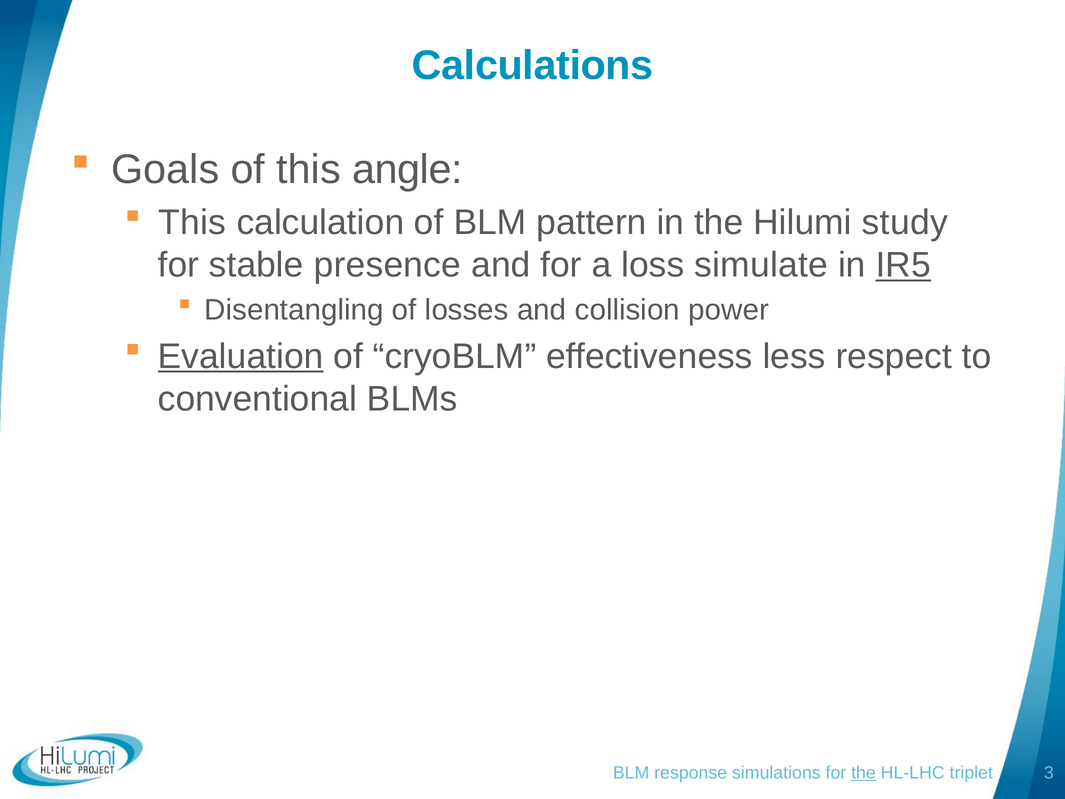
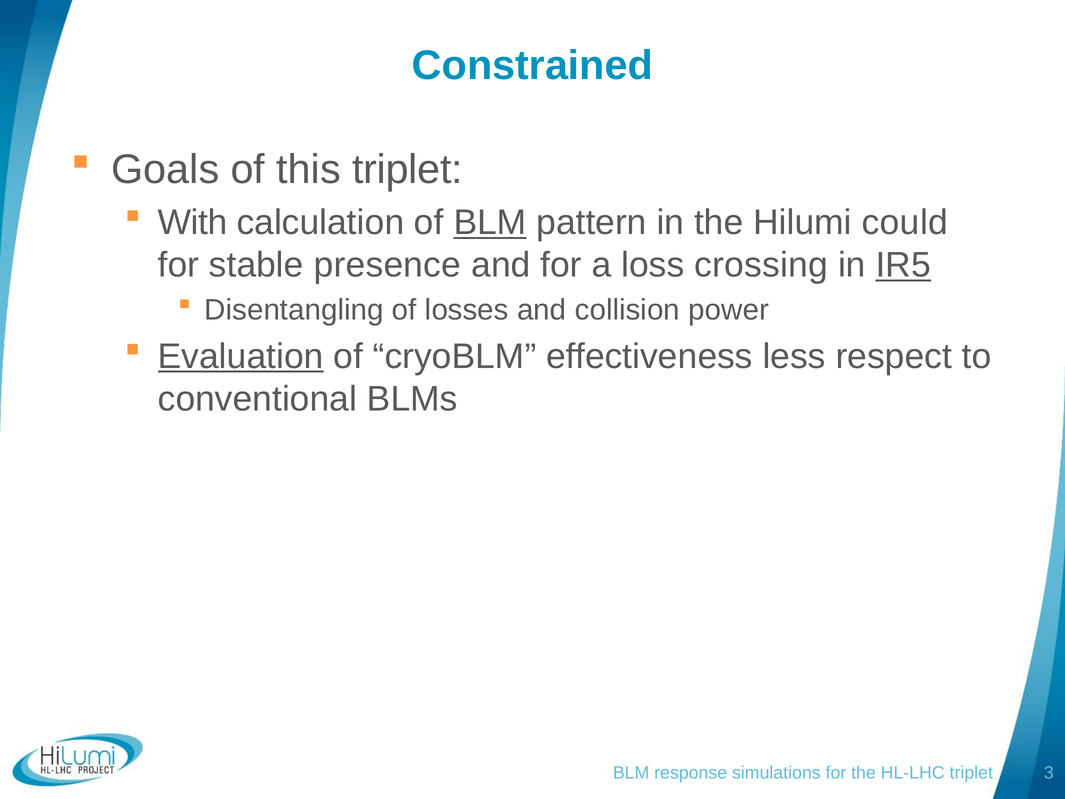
Calculations: Calculations -> Constrained
this angle: angle -> triplet
This at (192, 222): This -> With
BLM at (490, 222) underline: none -> present
study: study -> could
simulate: simulate -> crossing
the at (864, 773) underline: present -> none
